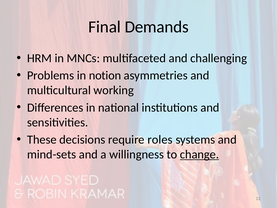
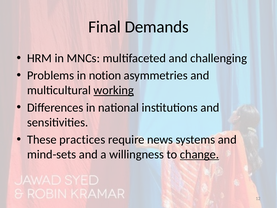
working underline: none -> present
decisions: decisions -> practices
roles: roles -> news
